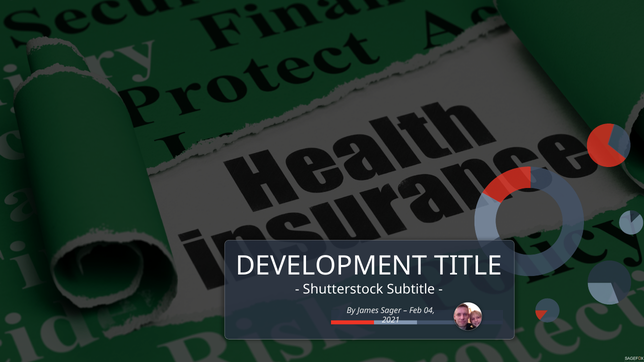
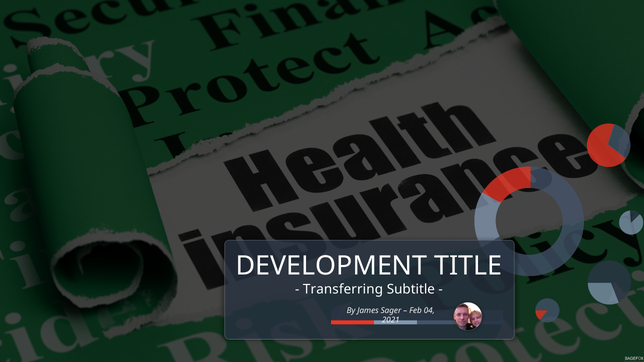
Shutterstock: Shutterstock -> Transferring
